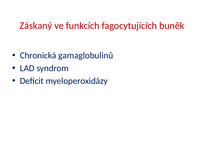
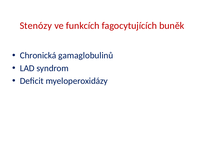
Záskaný: Záskaný -> Stenózy
